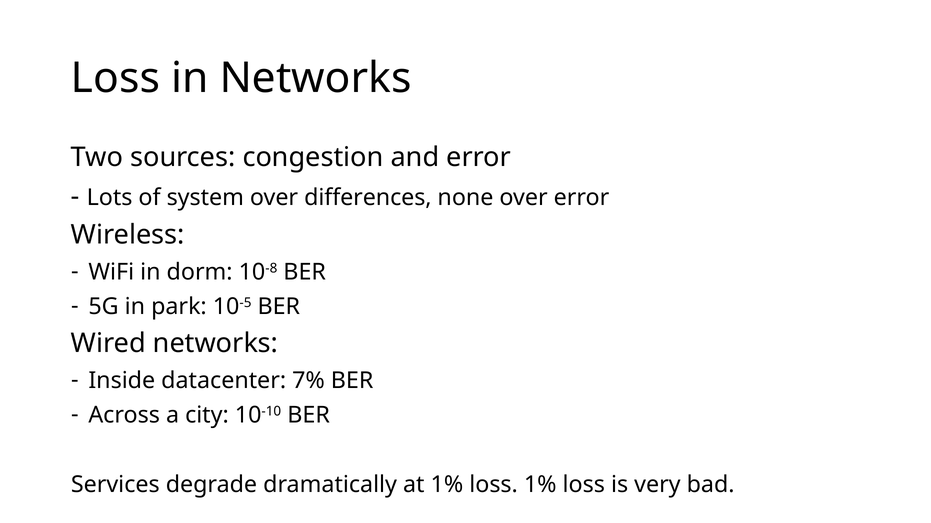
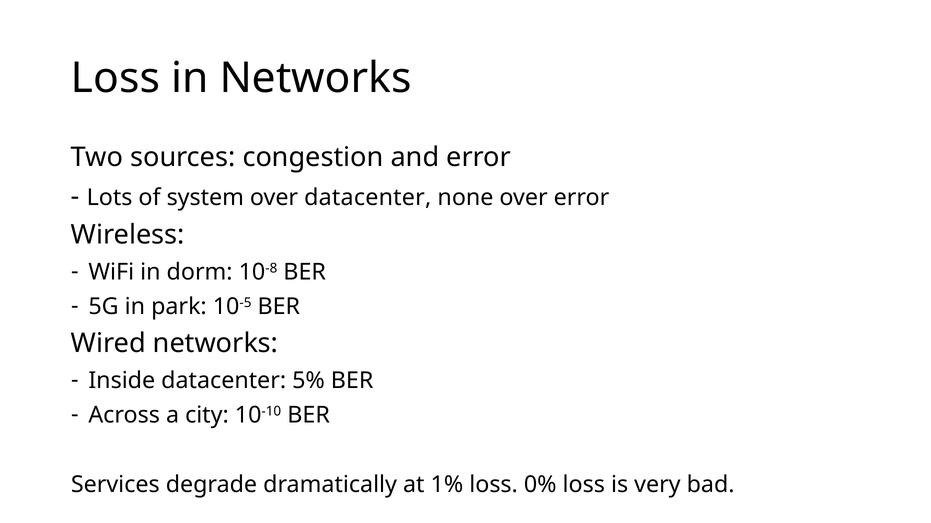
over differences: differences -> datacenter
7%: 7% -> 5%
loss 1%: 1% -> 0%
